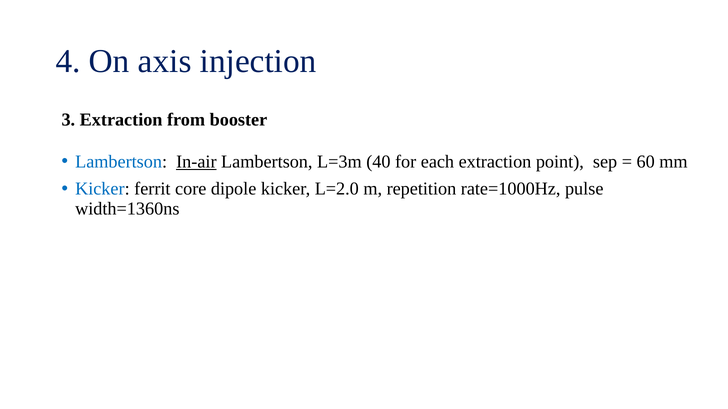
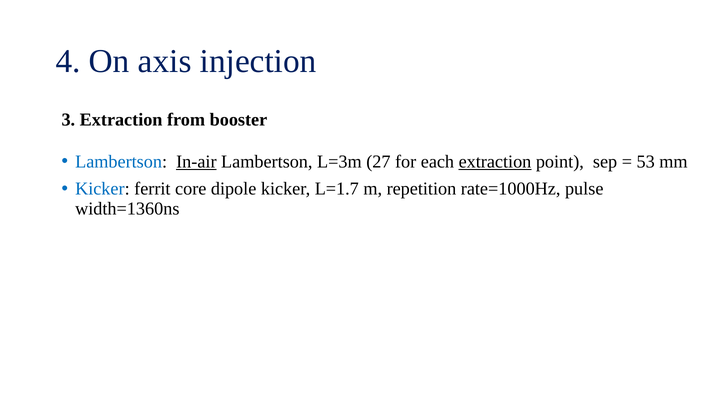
40: 40 -> 27
extraction at (495, 162) underline: none -> present
60: 60 -> 53
L=2.0: L=2.0 -> L=1.7
